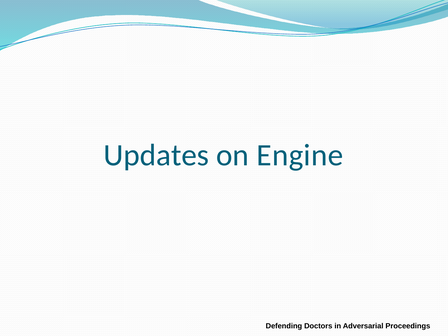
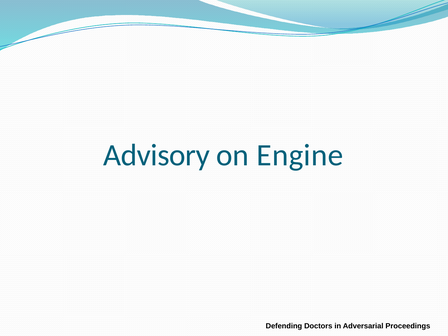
Updates: Updates -> Advisory
